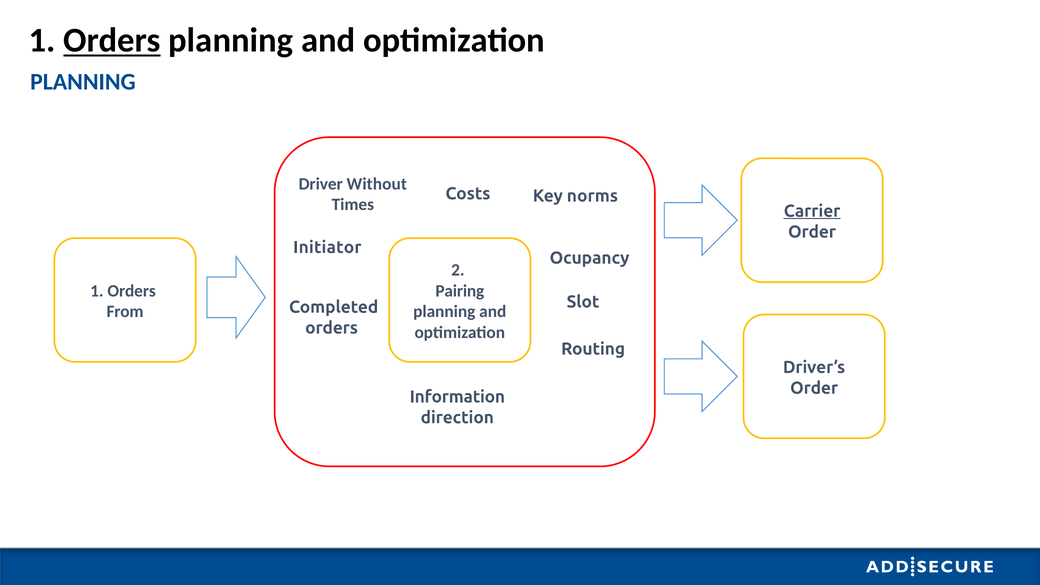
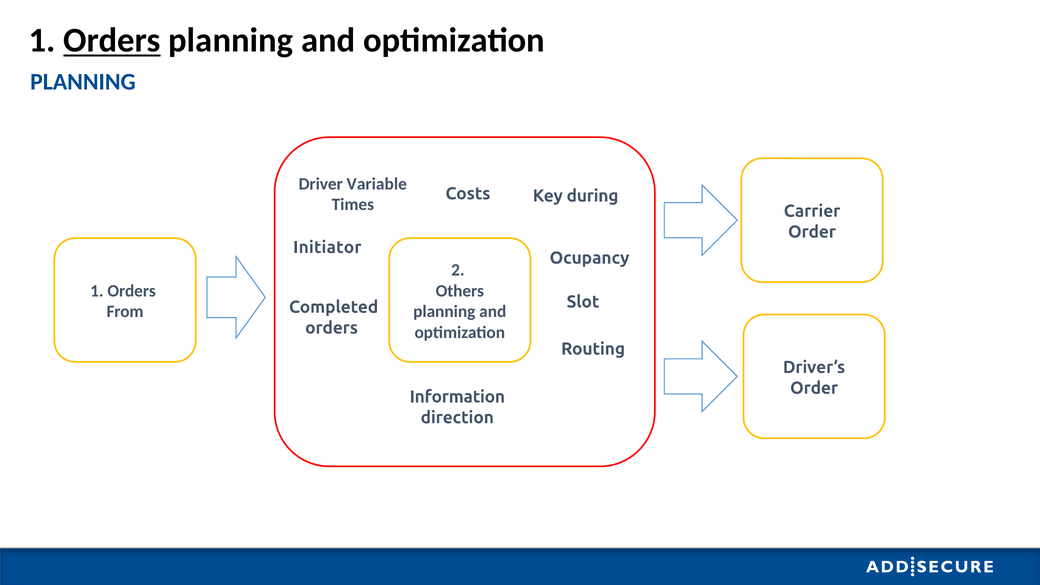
Without: Without -> Variable
norms: norms -> during
Carrier underline: present -> none
Pairing: Pairing -> Others
